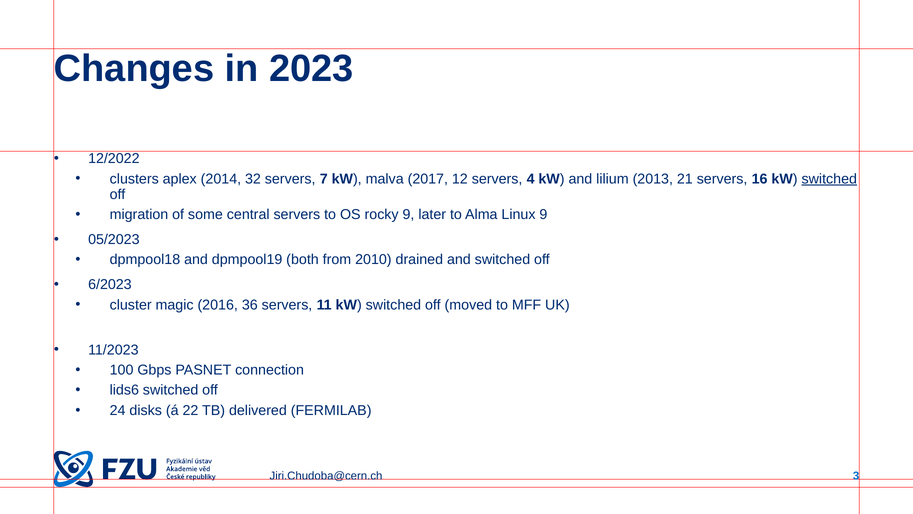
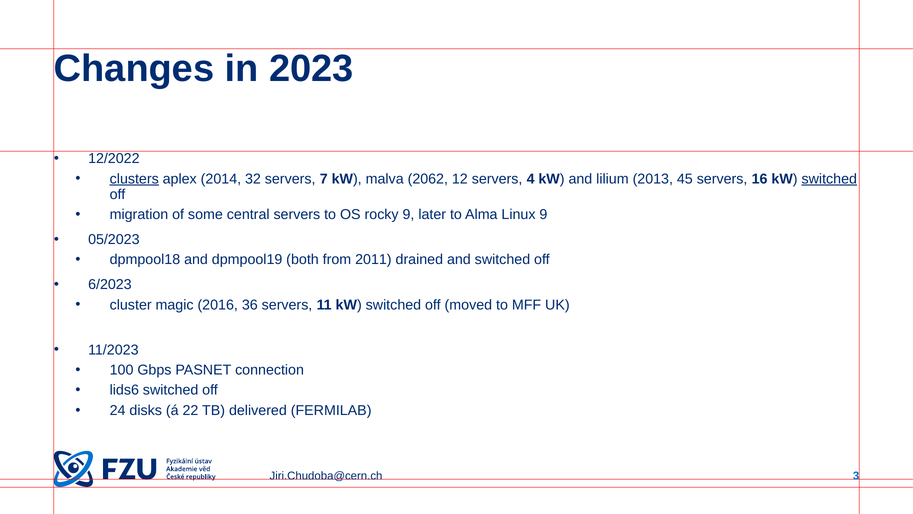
clusters underline: none -> present
2017: 2017 -> 2062
21: 21 -> 45
2010: 2010 -> 2011
